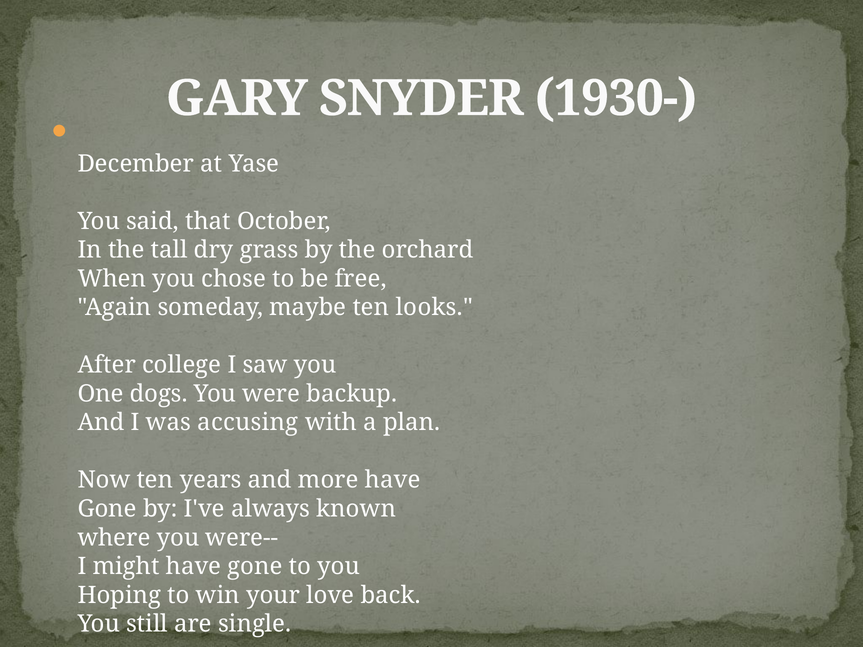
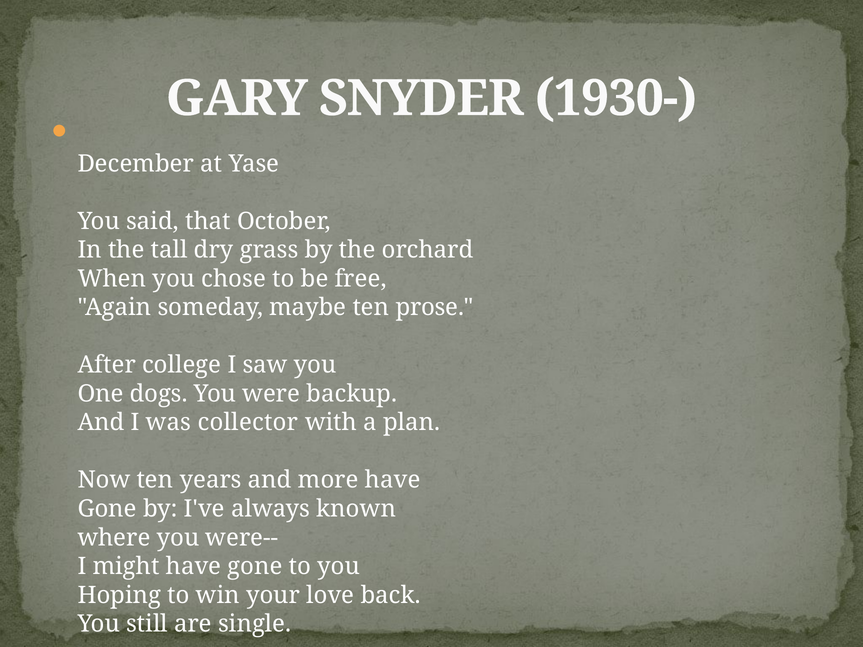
looks: looks -> prose
accusing: accusing -> collector
